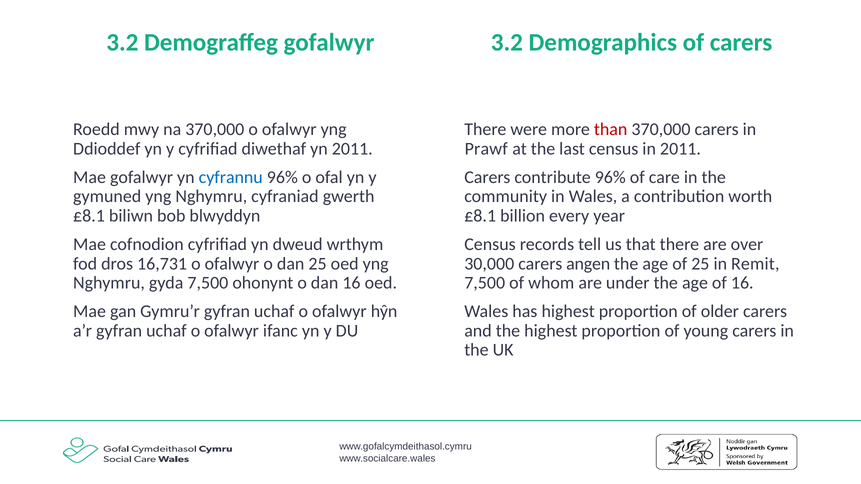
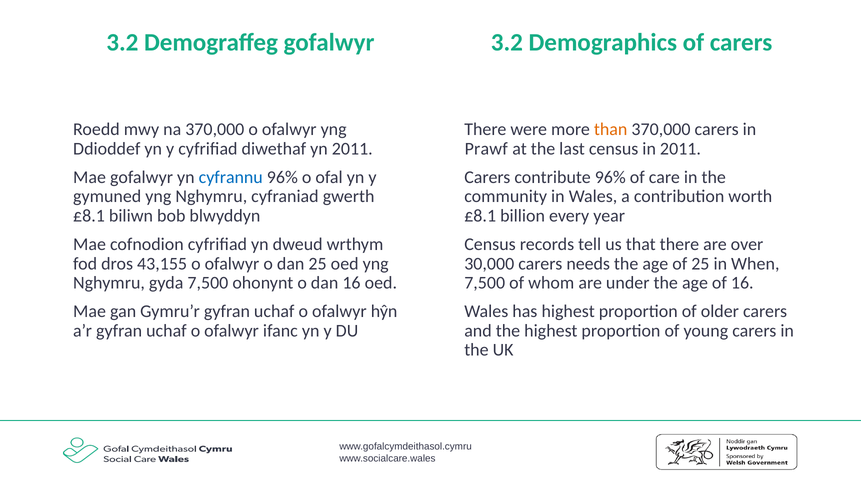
than colour: red -> orange
16,731: 16,731 -> 43,155
angen: angen -> needs
Remit: Remit -> When
